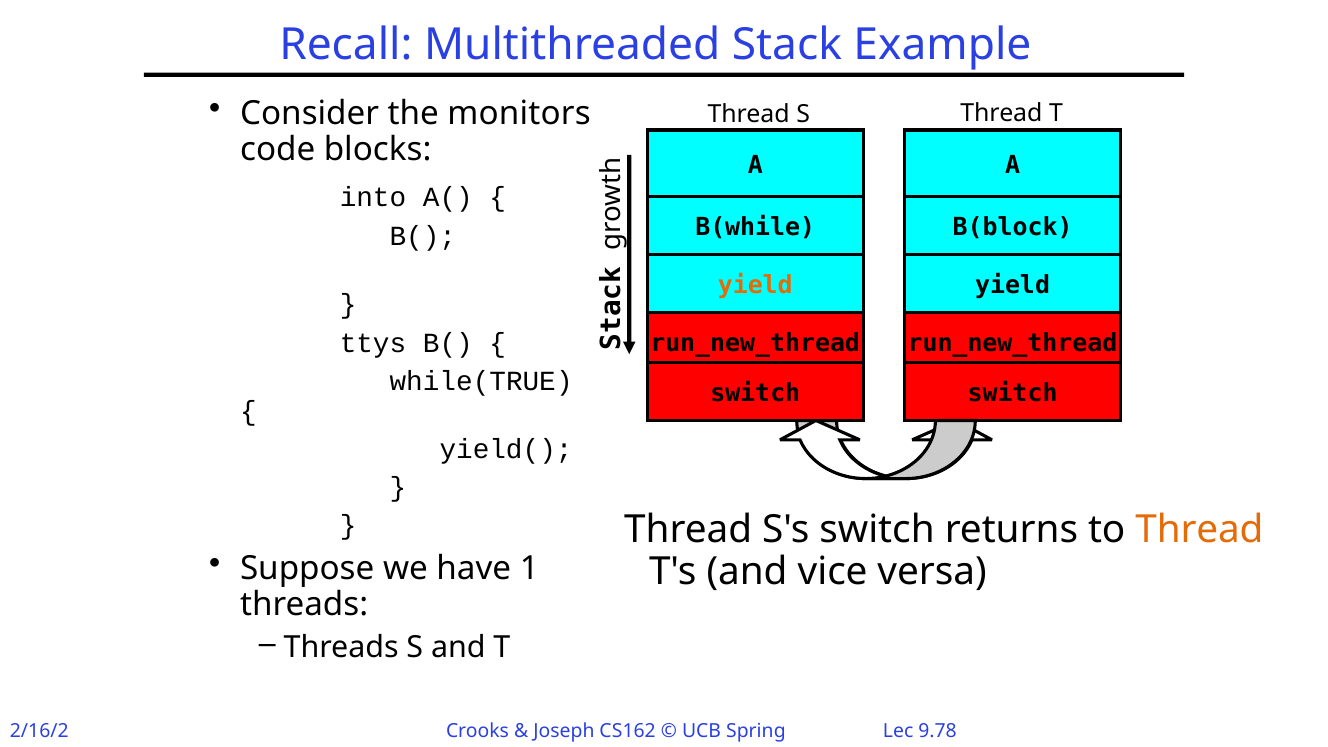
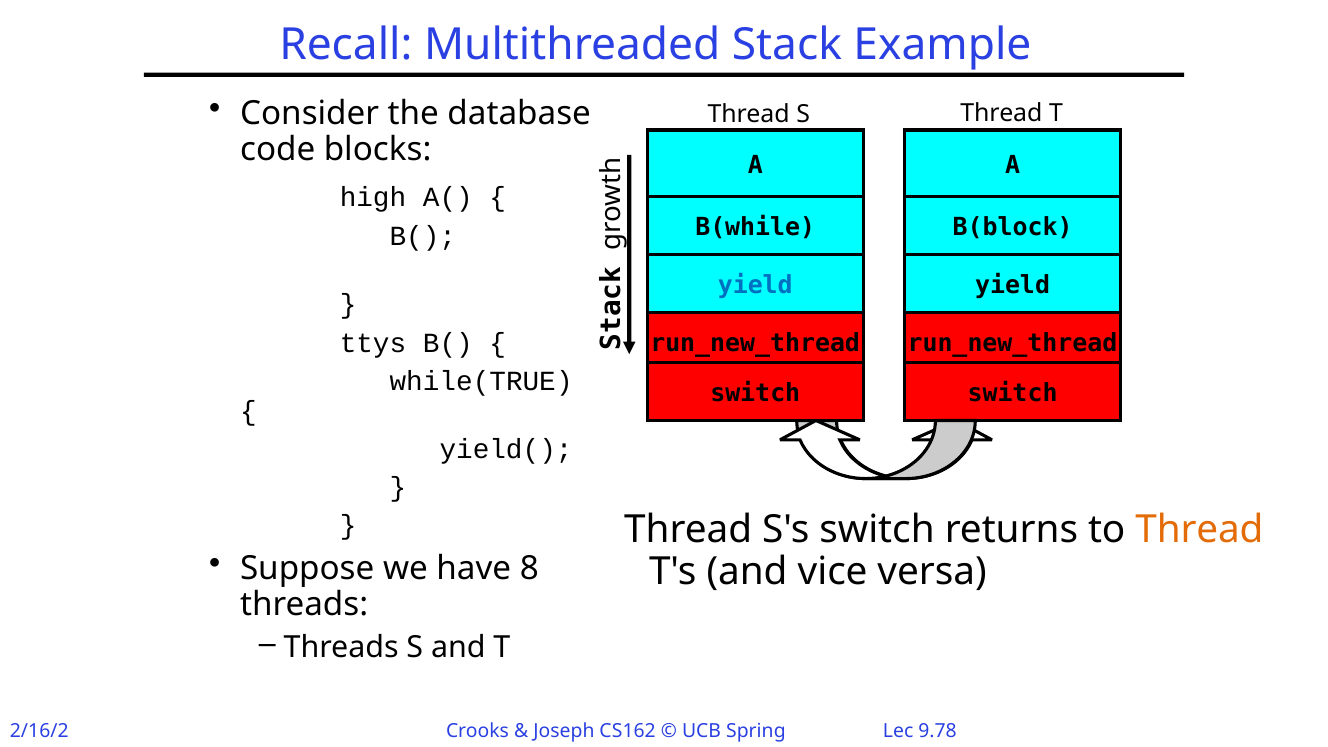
monitors: monitors -> database
into: into -> high
yield at (755, 285) colour: orange -> blue
have 1: 1 -> 8
